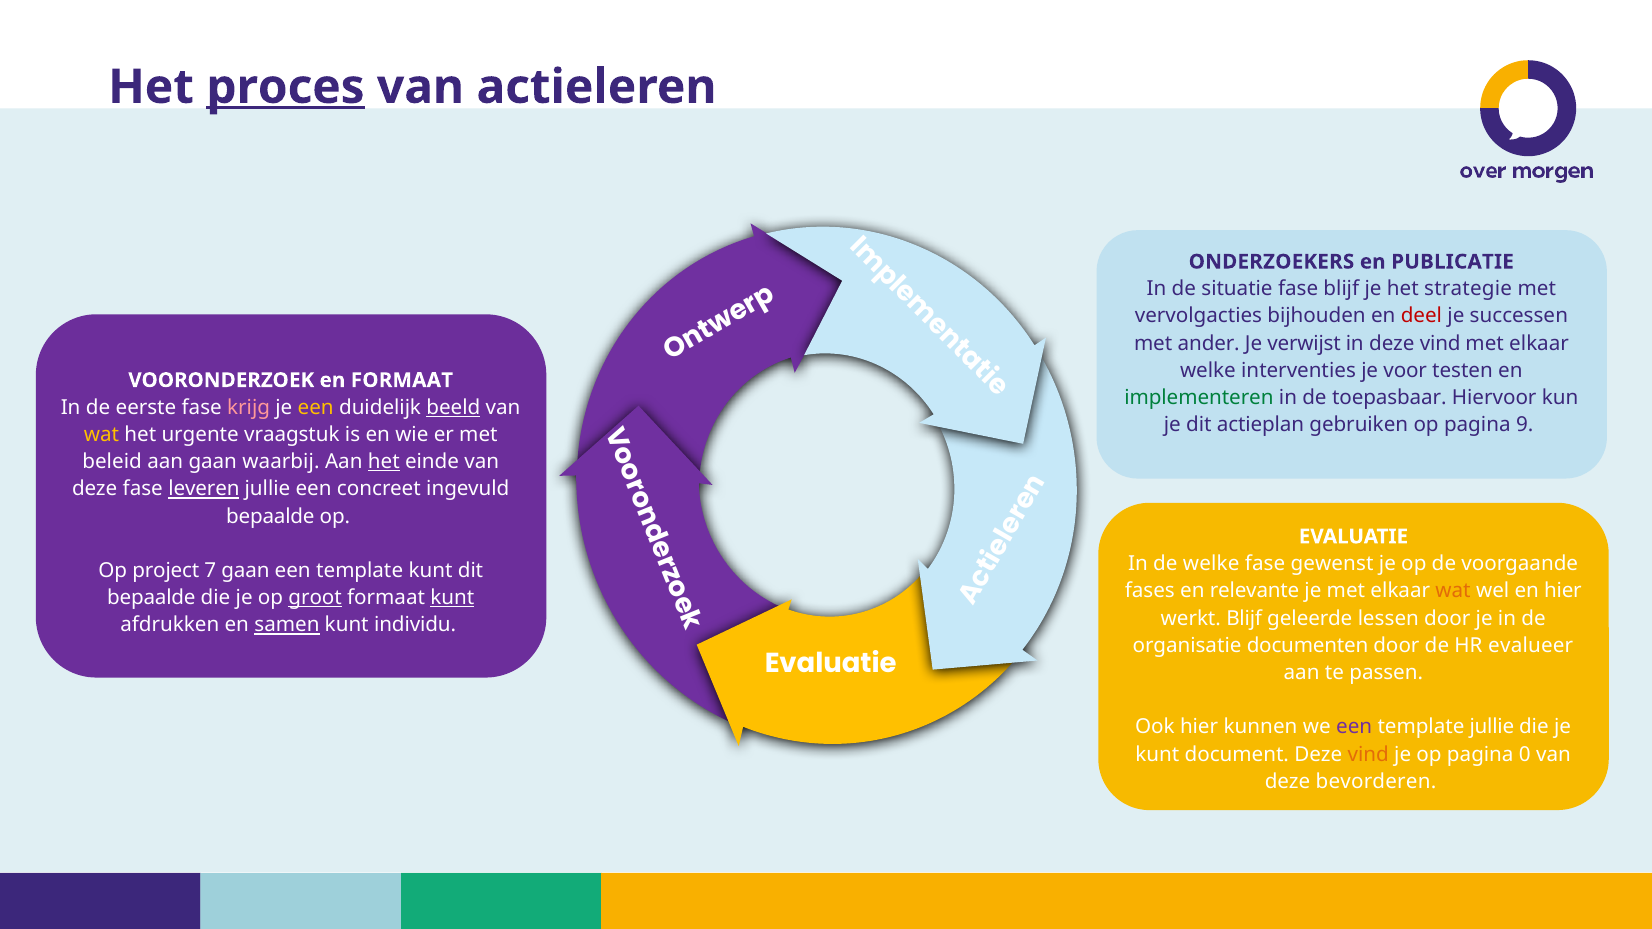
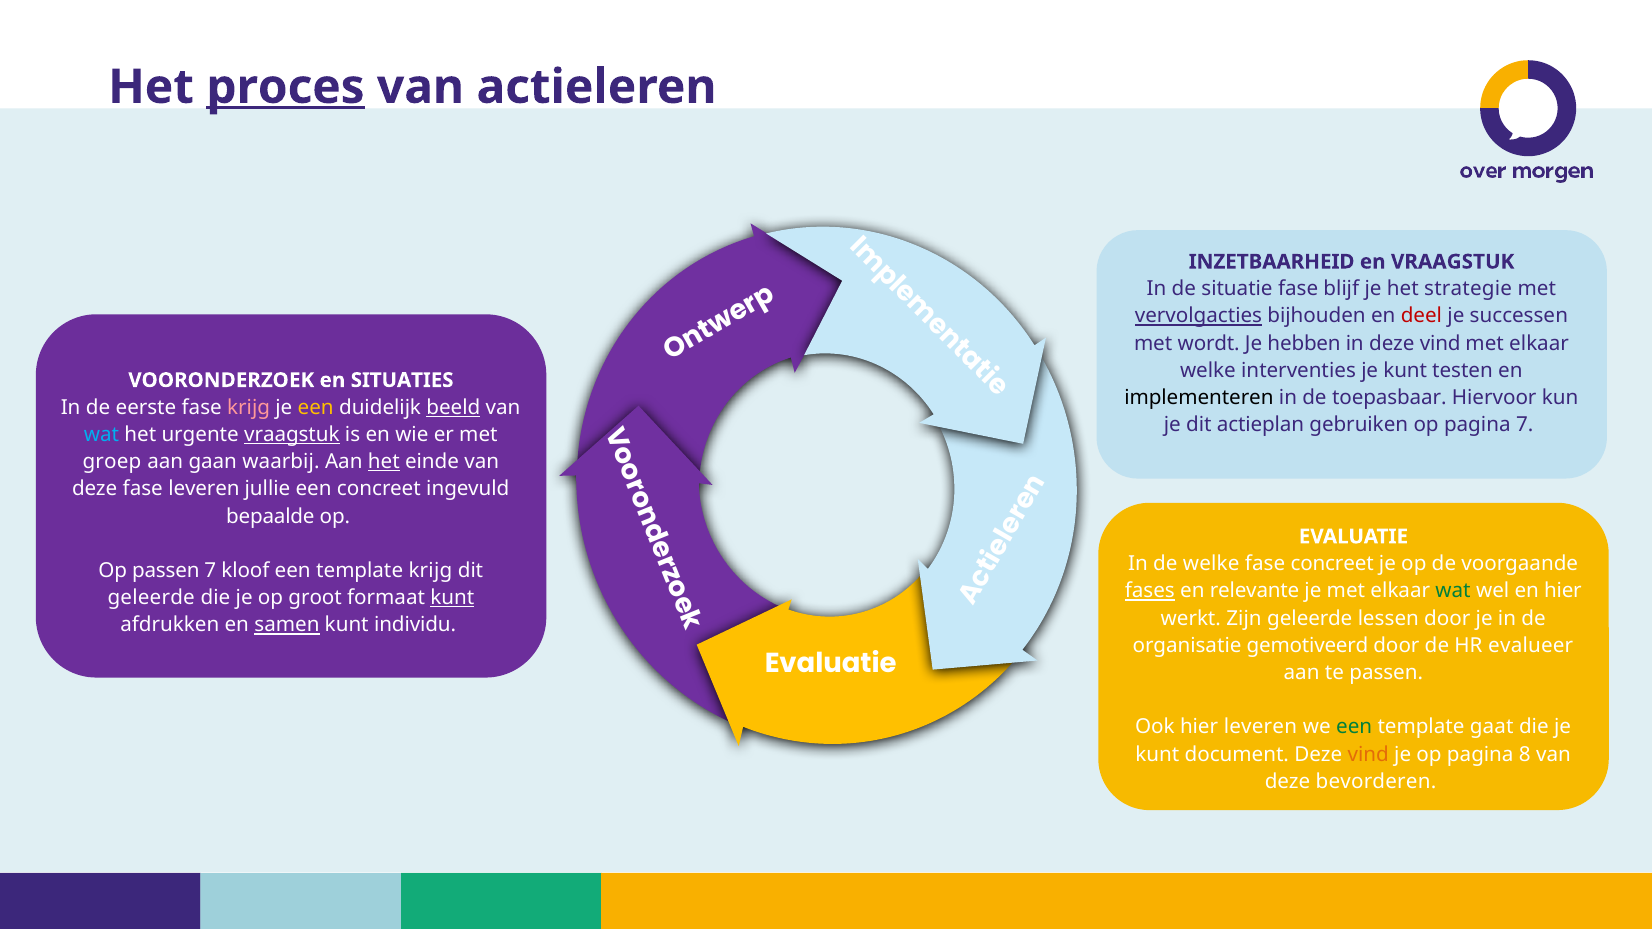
ONDERZOEKERS: ONDERZOEKERS -> INZETBAARHEID
en PUBLICATIE: PUBLICATIE -> VRAAGSTUK
vervolgacties underline: none -> present
ander: ander -> wordt
verwijst: verwijst -> hebben
interventies je voor: voor -> kunt
en FORMAAT: FORMAAT -> SITUATIES
implementeren colour: green -> black
pagina 9: 9 -> 7
wat at (101, 435) colour: yellow -> light blue
vraagstuk at (292, 435) underline: none -> present
beleid: beleid -> groep
leveren at (204, 489) underline: present -> none
fase gewenst: gewenst -> concreet
Op project: project -> passen
7 gaan: gaan -> kloof
template kunt: kunt -> krijg
fases underline: none -> present
wat at (1453, 591) colour: orange -> green
bepaalde at (151, 598): bepaalde -> geleerde
groot underline: present -> none
werkt Blijf: Blijf -> Zijn
documenten: documenten -> gemotiveerd
hier kunnen: kunnen -> leveren
een at (1354, 727) colour: purple -> green
template jullie: jullie -> gaat
0: 0 -> 8
